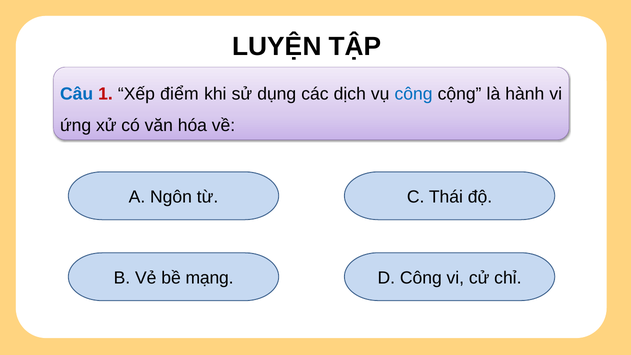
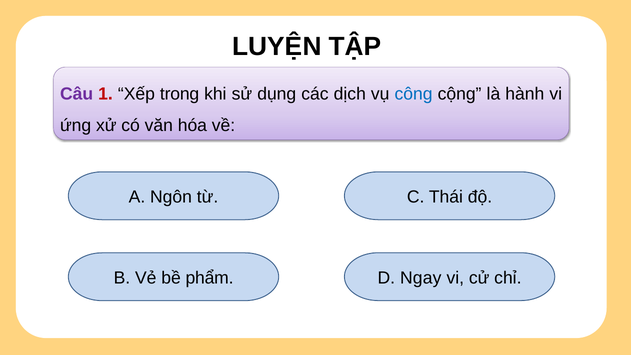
Câu colour: blue -> purple
điểm: điểm -> trong
D Công: Công -> Ngay
mạng: mạng -> phẩm
